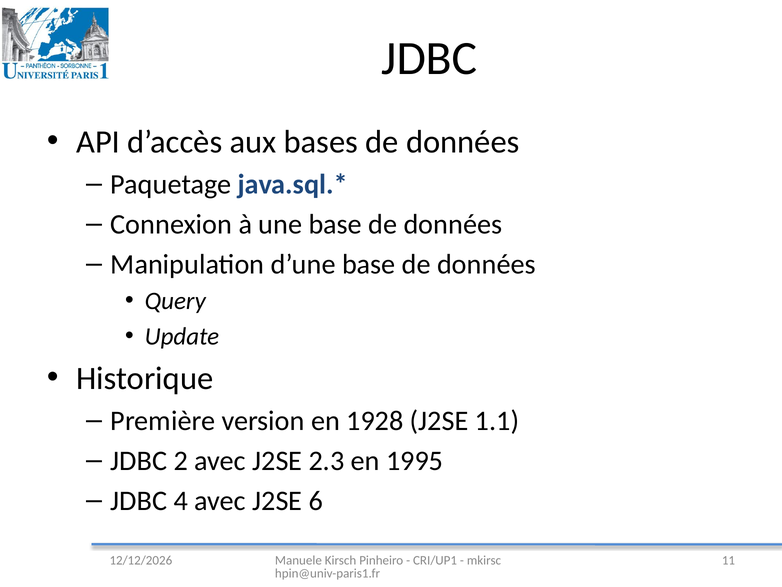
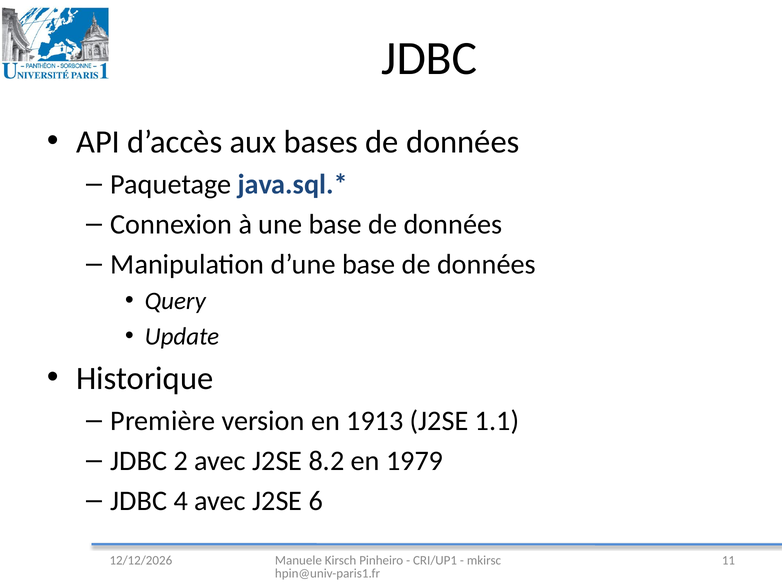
1928: 1928 -> 1913
2.3: 2.3 -> 8.2
1995: 1995 -> 1979
